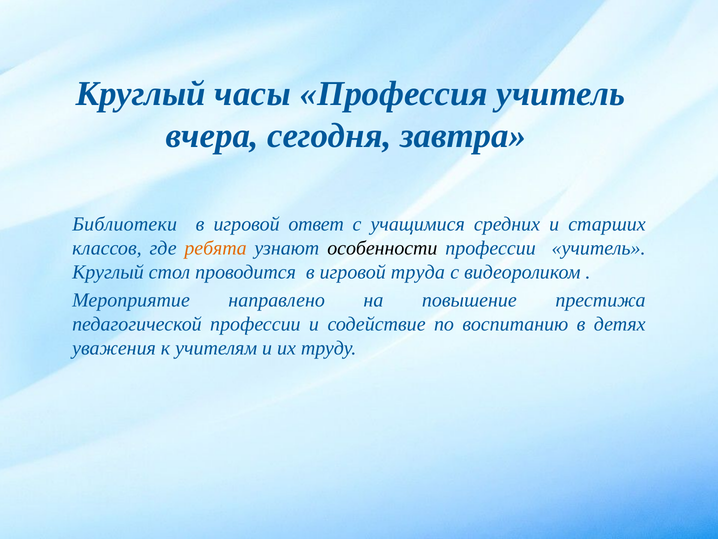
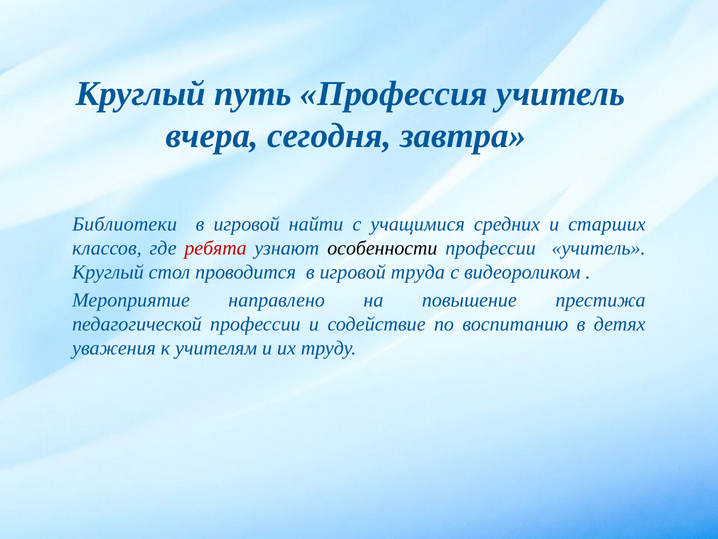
часы: часы -> путь
ответ: ответ -> найти
ребята colour: orange -> red
